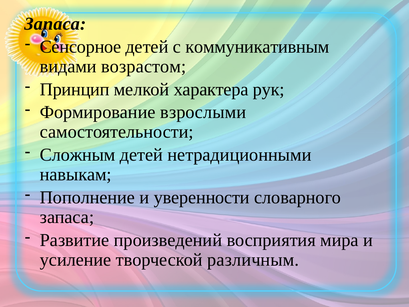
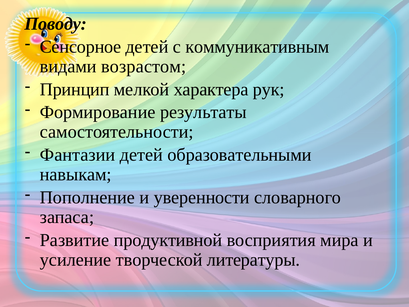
Запаса at (55, 24): Запаса -> Поводу
взрослыми: взрослыми -> результаты
Сложным: Сложным -> Фантазии
нетрадиционными: нетрадиционными -> образовательными
произведений: произведений -> продуктивной
различным: различным -> литературы
